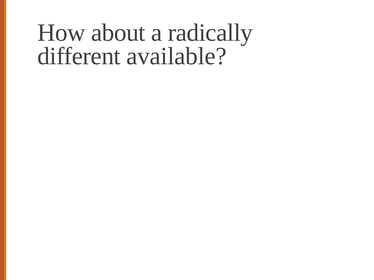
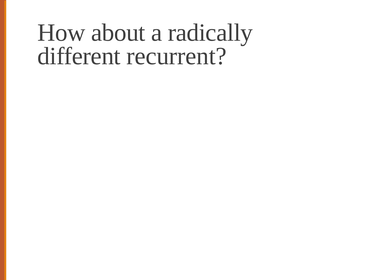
available: available -> recurrent
